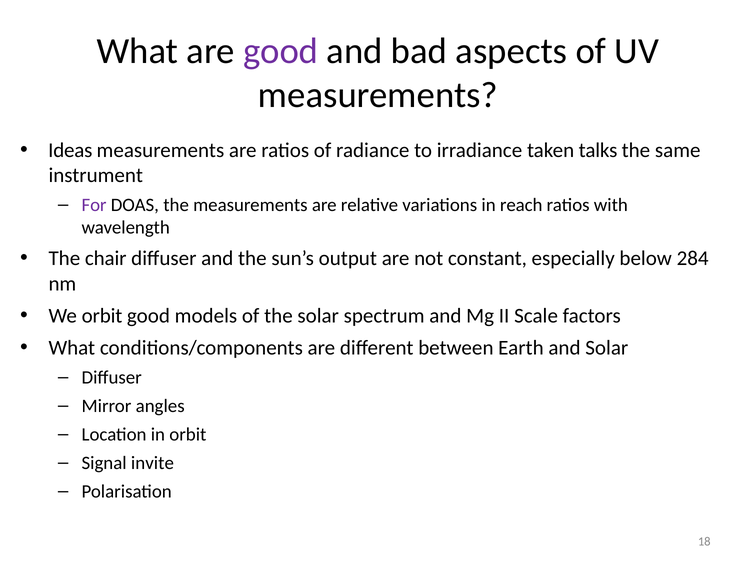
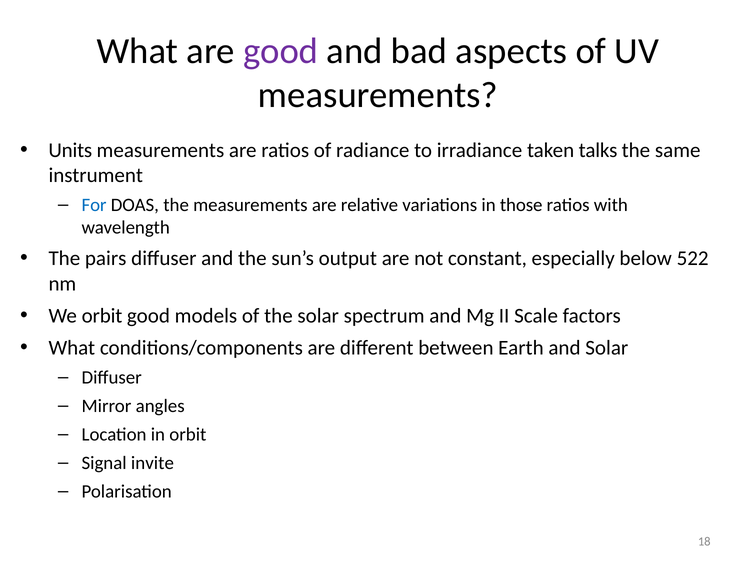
Ideas: Ideas -> Units
For colour: purple -> blue
reach: reach -> those
chair: chair -> pairs
284: 284 -> 522
